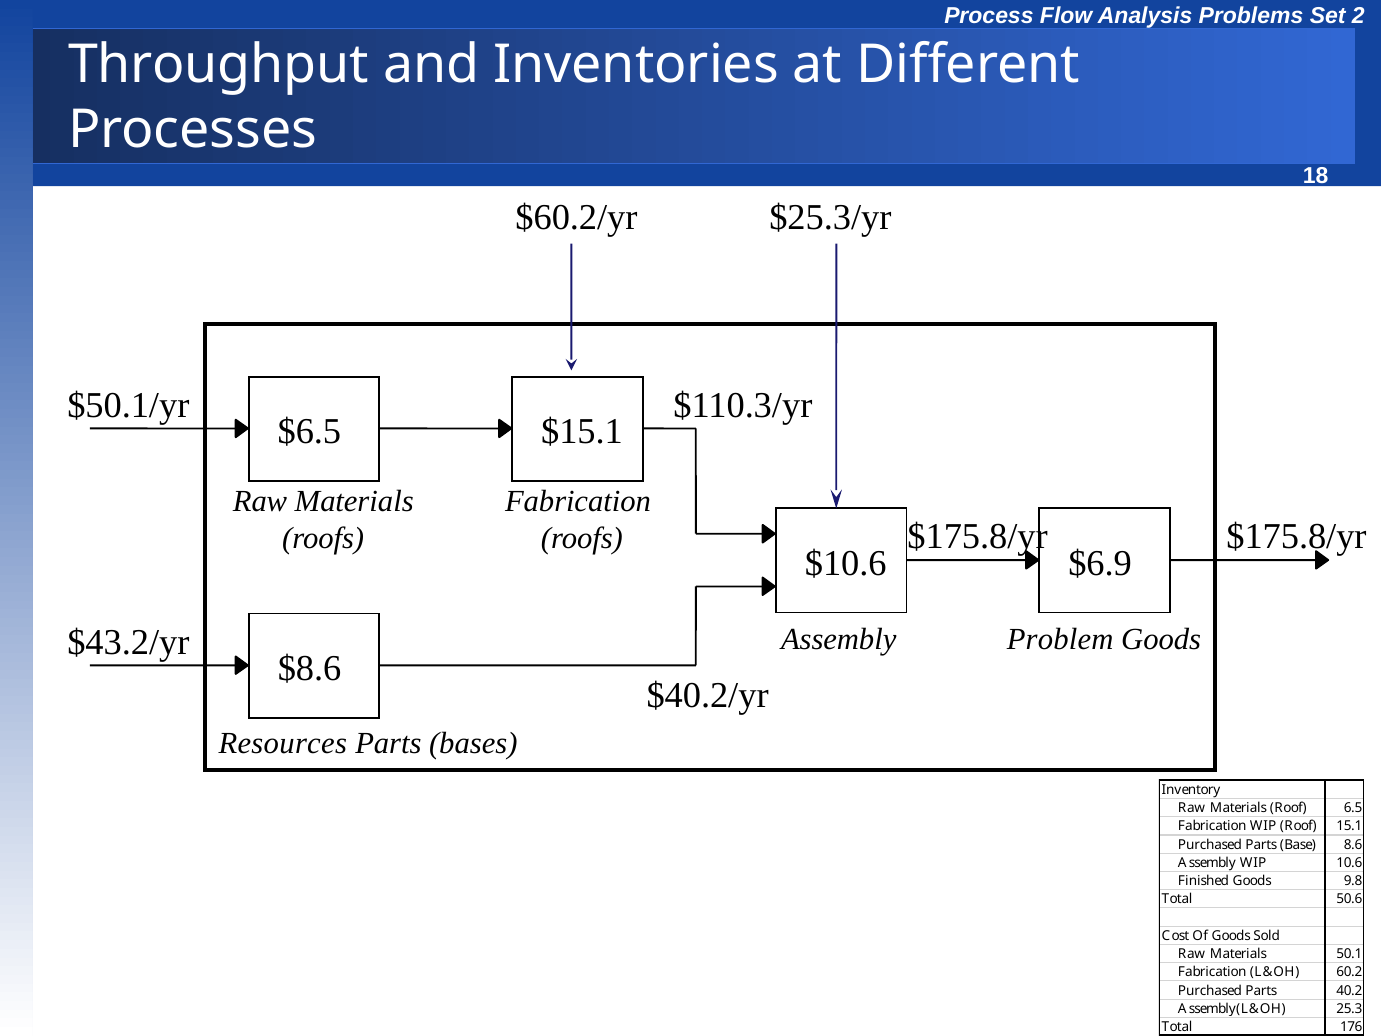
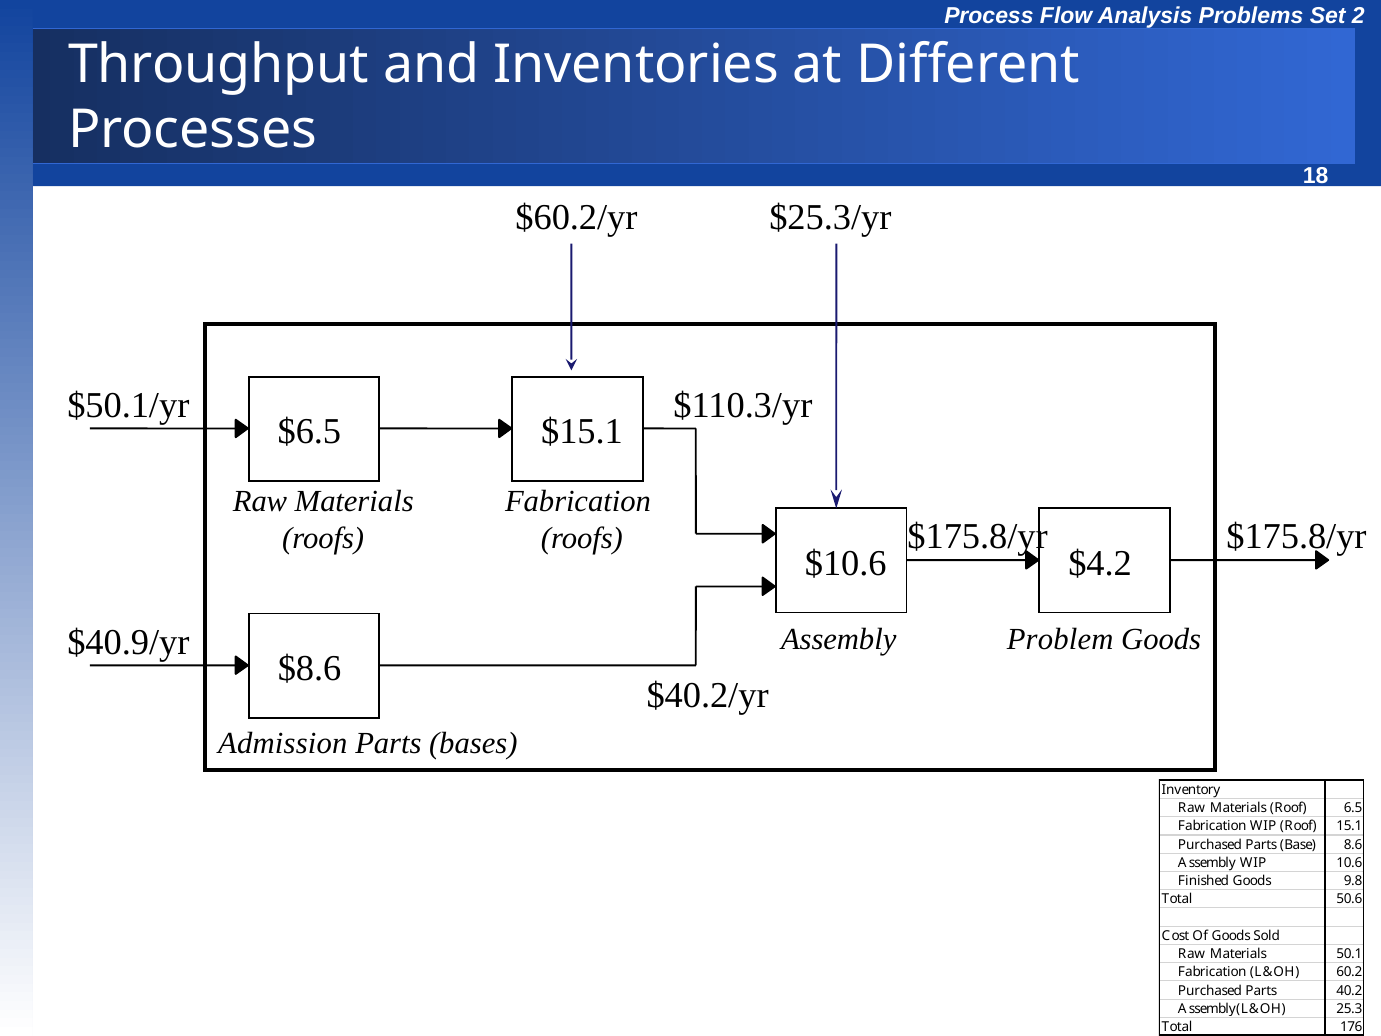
$6.9: $6.9 -> $4.2
$43.2/yr: $43.2/yr -> $40.9/yr
Resources: Resources -> Admission
